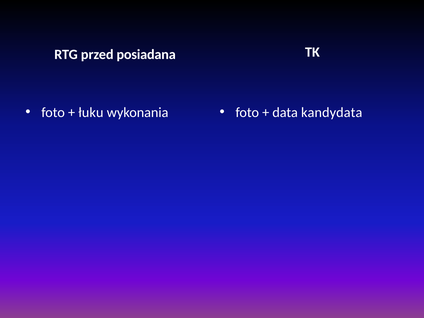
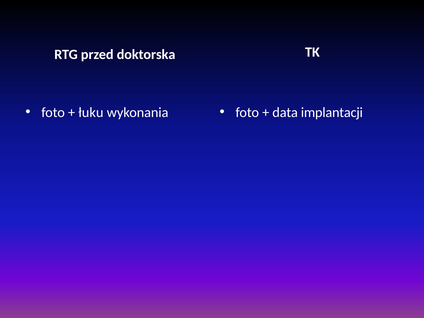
posiadana: posiadana -> doktorska
kandydata: kandydata -> implantacji
